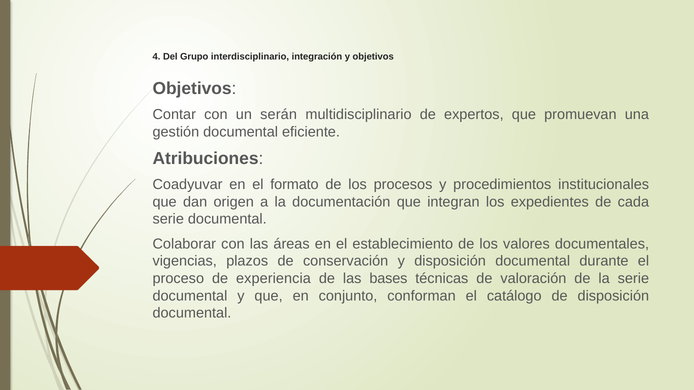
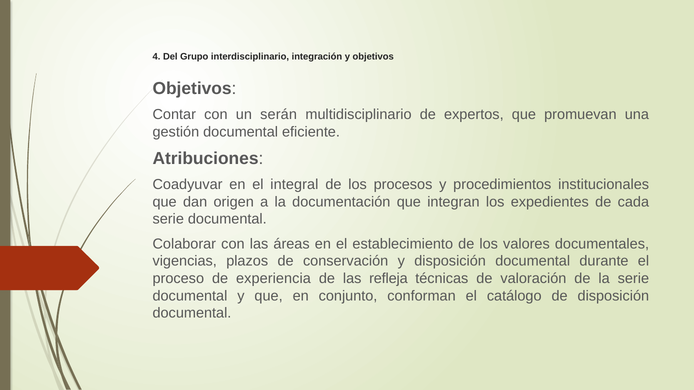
formato: formato -> integral
bases: bases -> refleja
